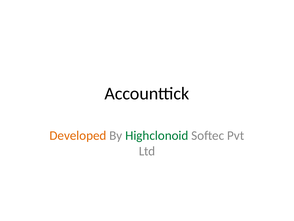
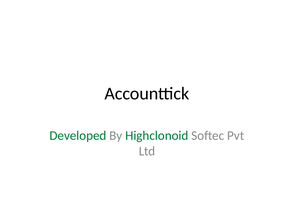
Developed colour: orange -> green
